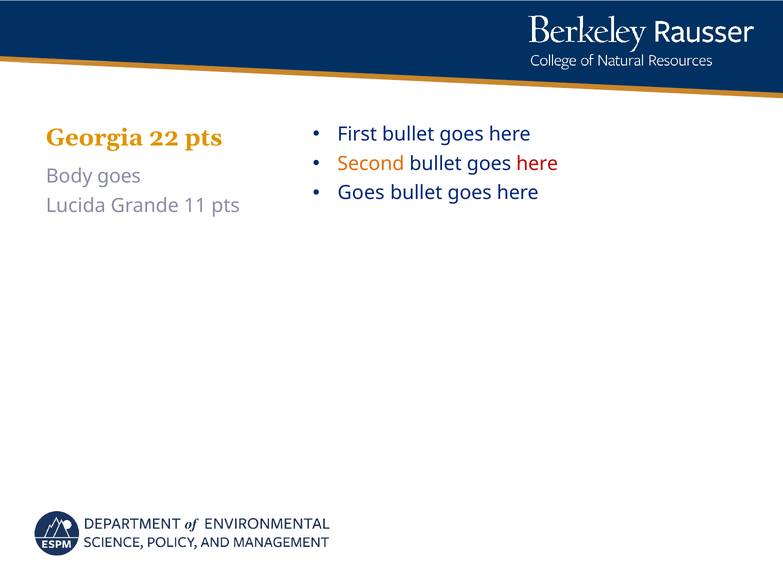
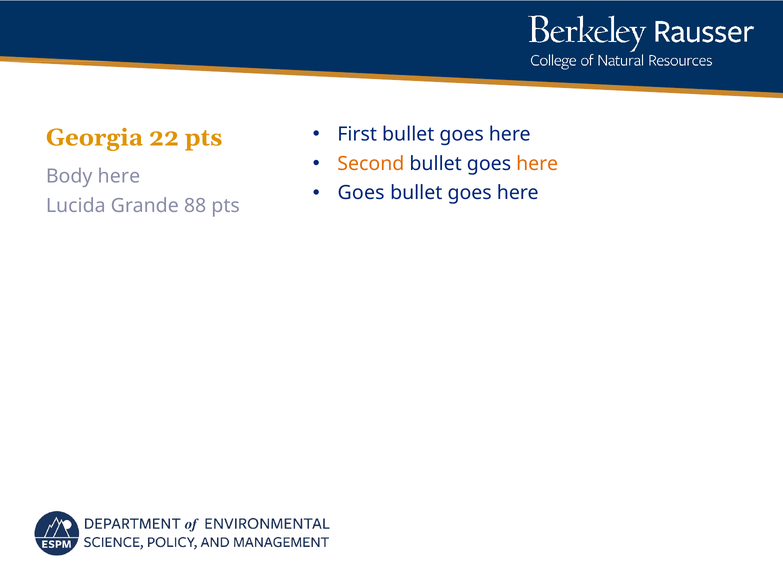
here at (537, 163) colour: red -> orange
Body goes: goes -> here
11: 11 -> 88
